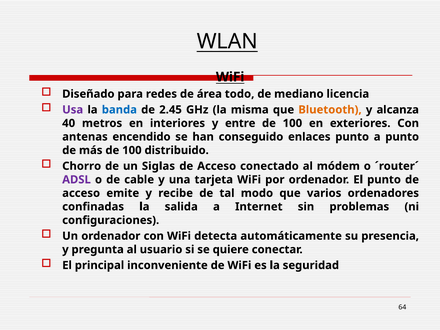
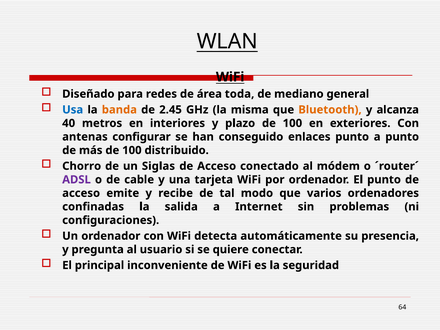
todo: todo -> toda
licencia: licencia -> general
Usa colour: purple -> blue
banda colour: blue -> orange
entre: entre -> plazo
encendido: encendido -> configurar
